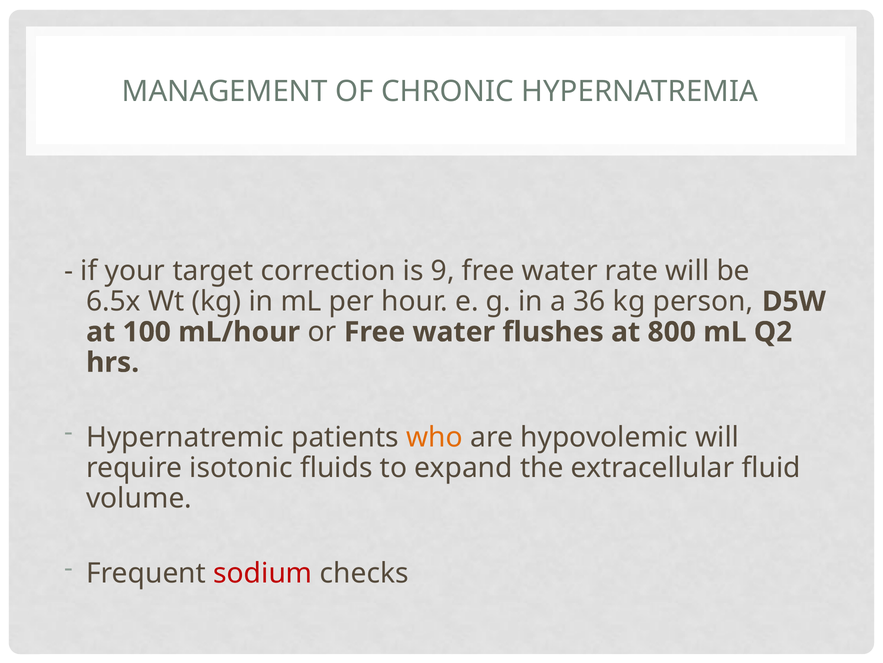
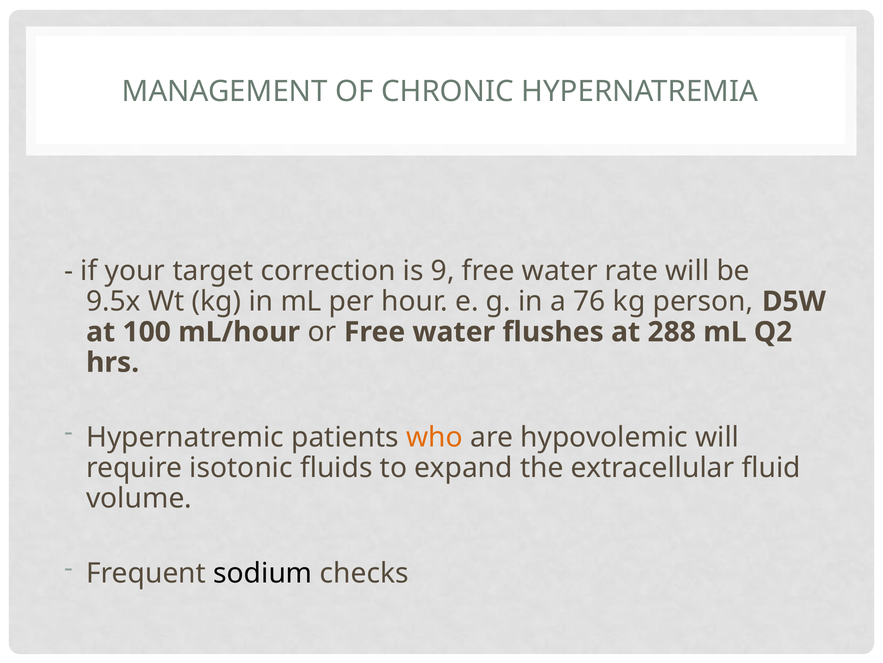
6.5x: 6.5x -> 9.5x
36: 36 -> 76
800: 800 -> 288
sodium colour: red -> black
